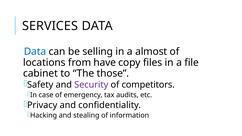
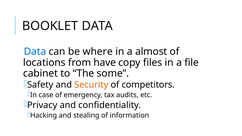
SERVICES: SERVICES -> BOOKLET
selling: selling -> where
those: those -> some
Security colour: purple -> orange
